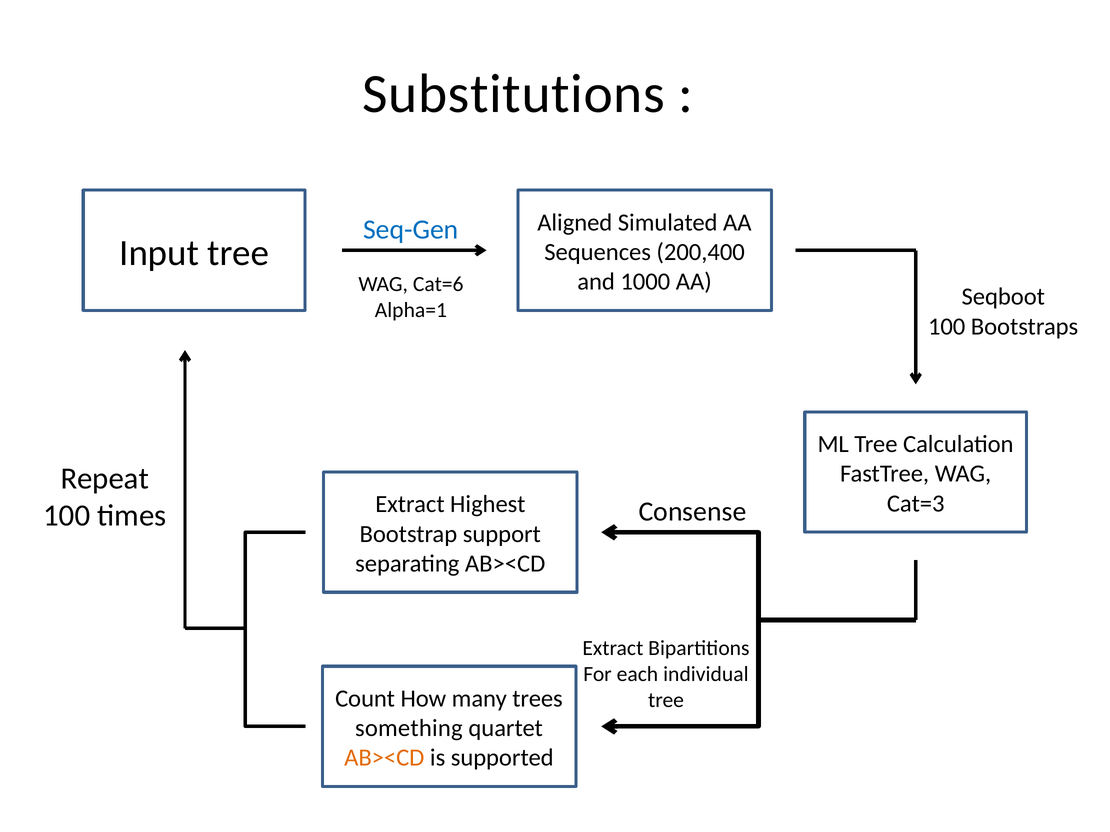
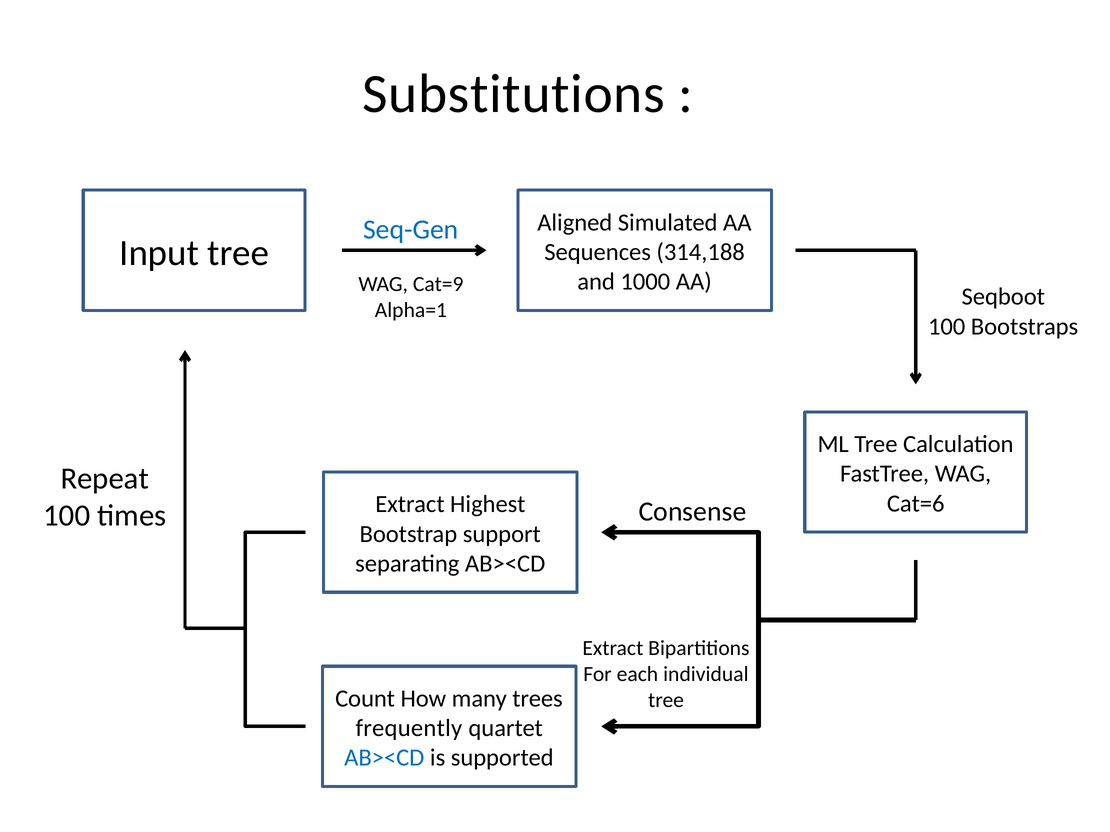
200,400: 200,400 -> 314,188
Cat=6: Cat=6 -> Cat=9
Cat=3: Cat=3 -> Cat=6
something: something -> frequently
AB><CD at (384, 758) colour: orange -> blue
